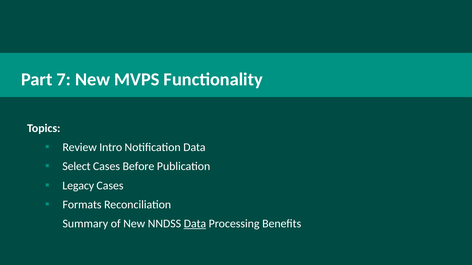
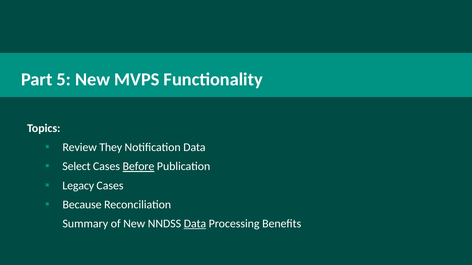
7: 7 -> 5
Intro: Intro -> They
Before underline: none -> present
Formats: Formats -> Because
